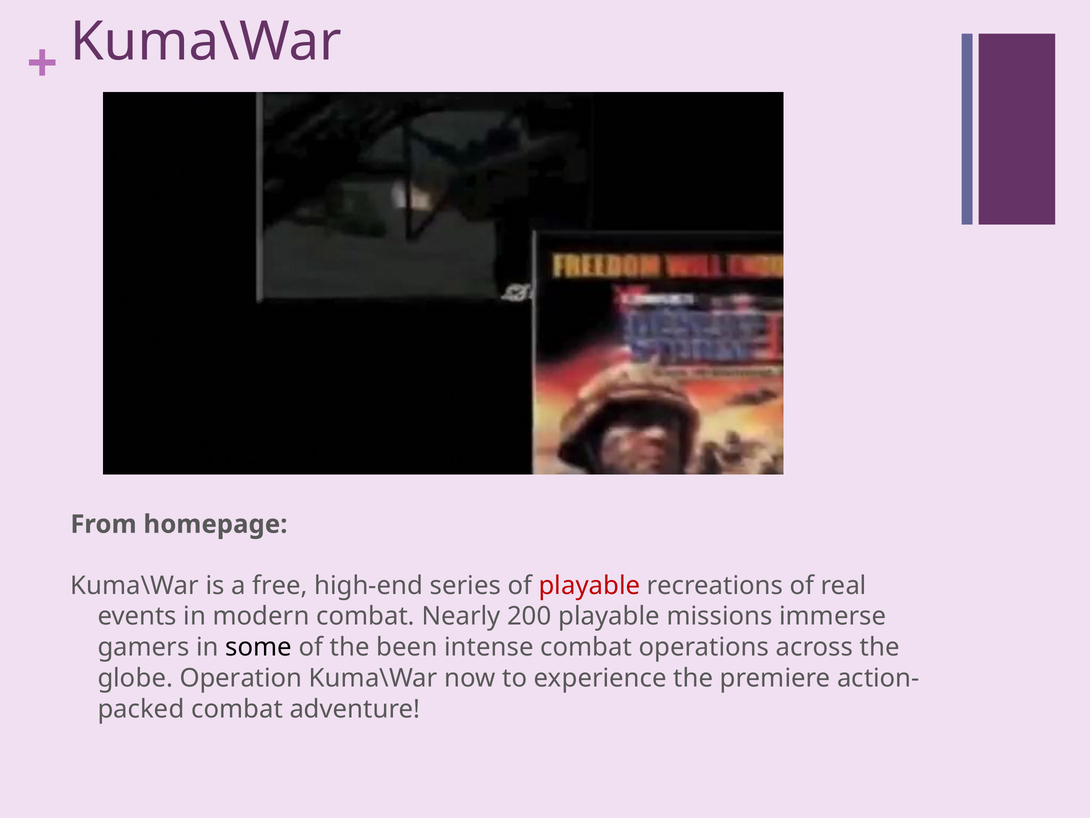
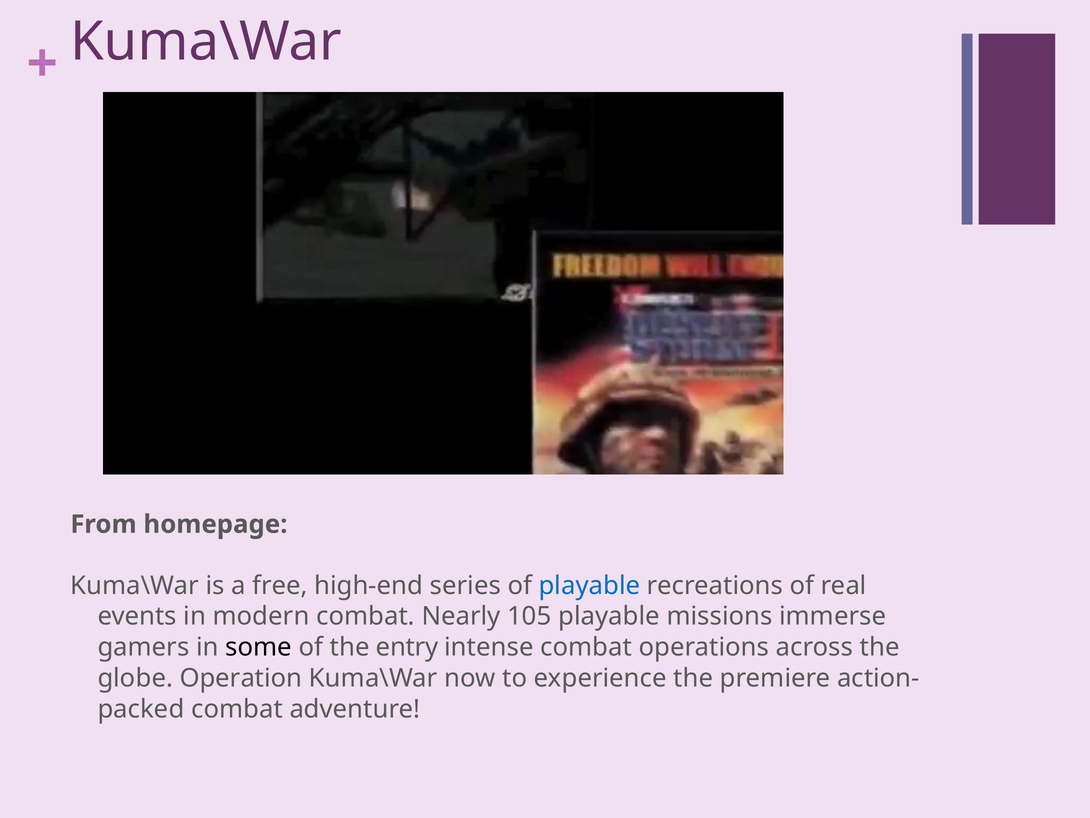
playable at (589, 585) colour: red -> blue
200: 200 -> 105
been: been -> entry
